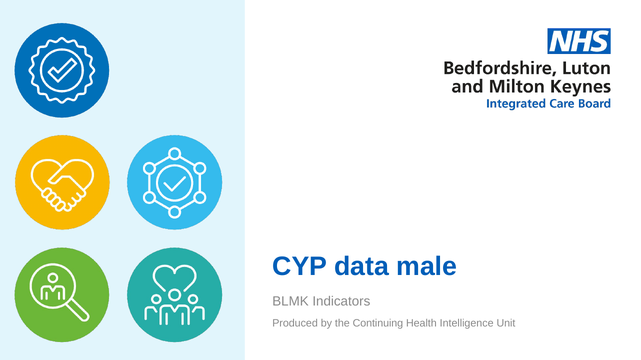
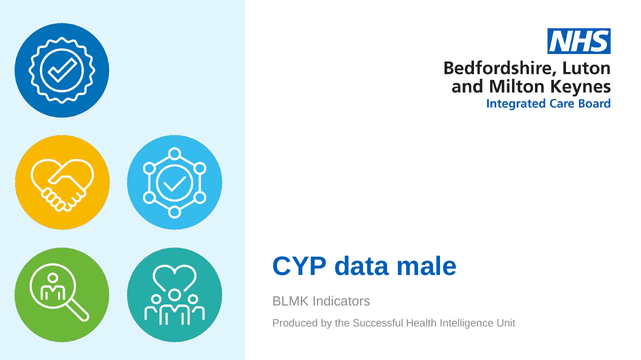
Continuing: Continuing -> Successful
